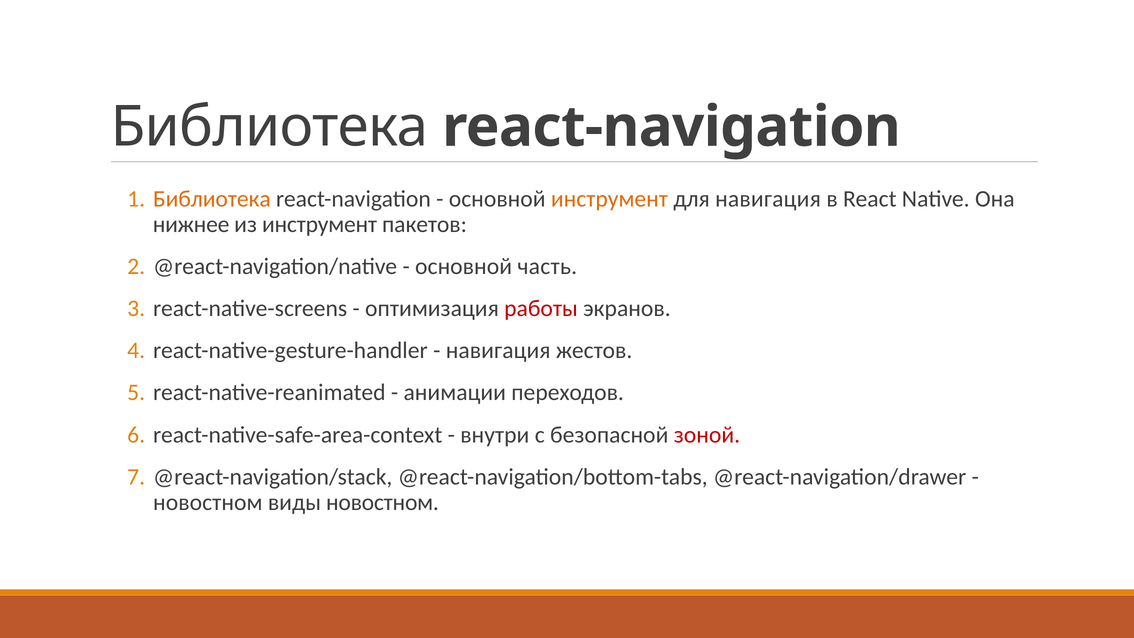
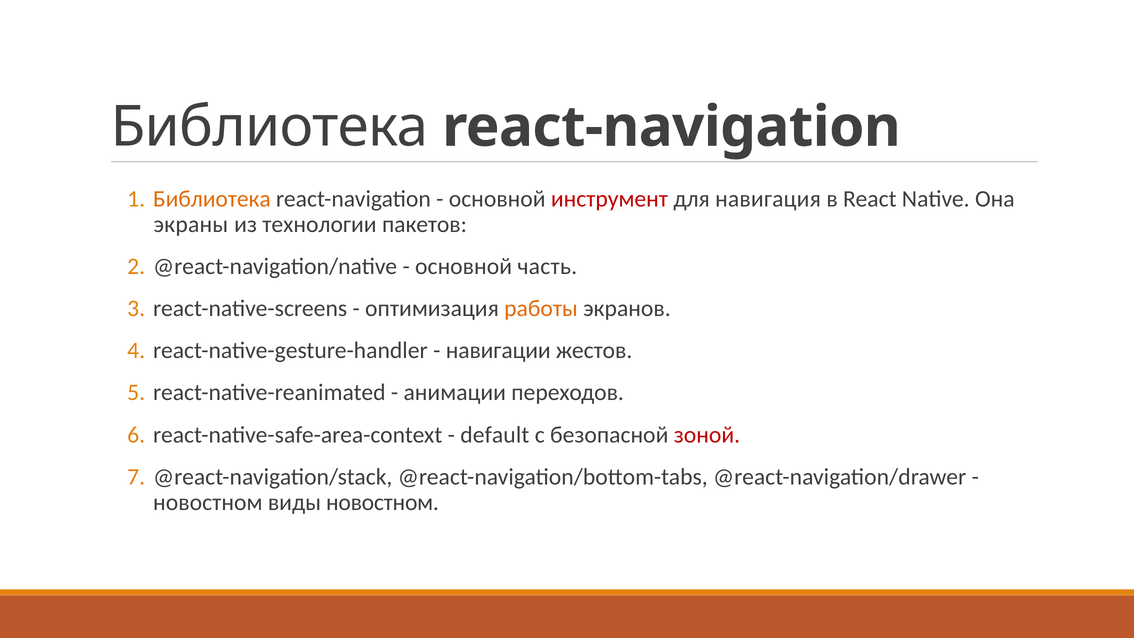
инструмент at (609, 199) colour: orange -> red
нижнее: нижнее -> экраны
из инструмент: инструмент -> технологии
работы colour: red -> orange
навигация at (498, 351): навигация -> навигации
внутри: внутри -> default
